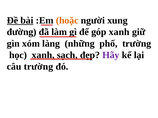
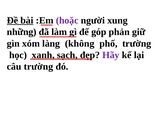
hoặc colour: orange -> purple
đường: đường -> những
góp xanh: xanh -> phản
những: những -> không
